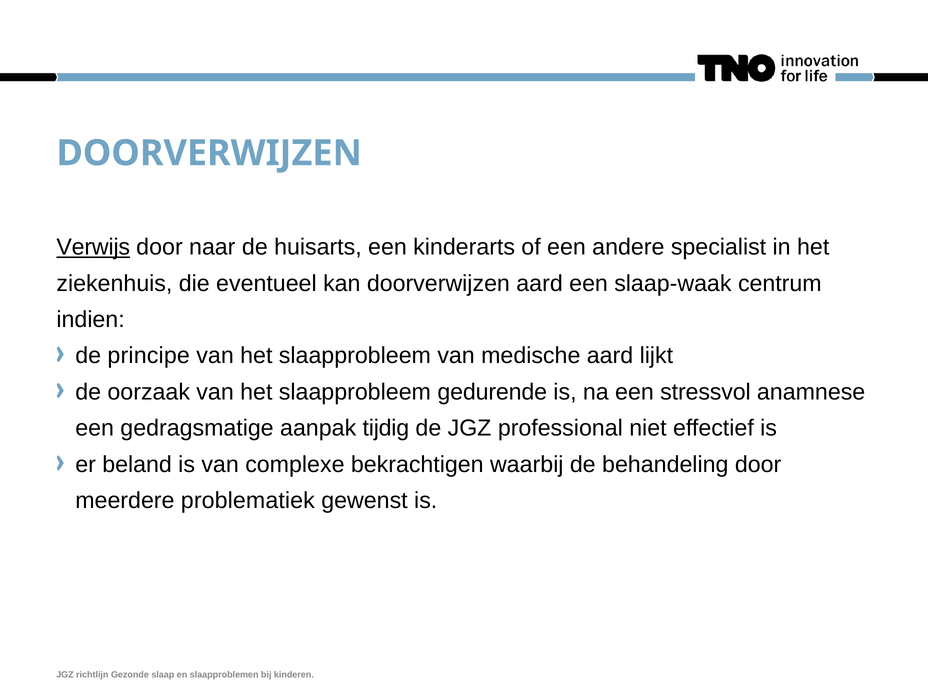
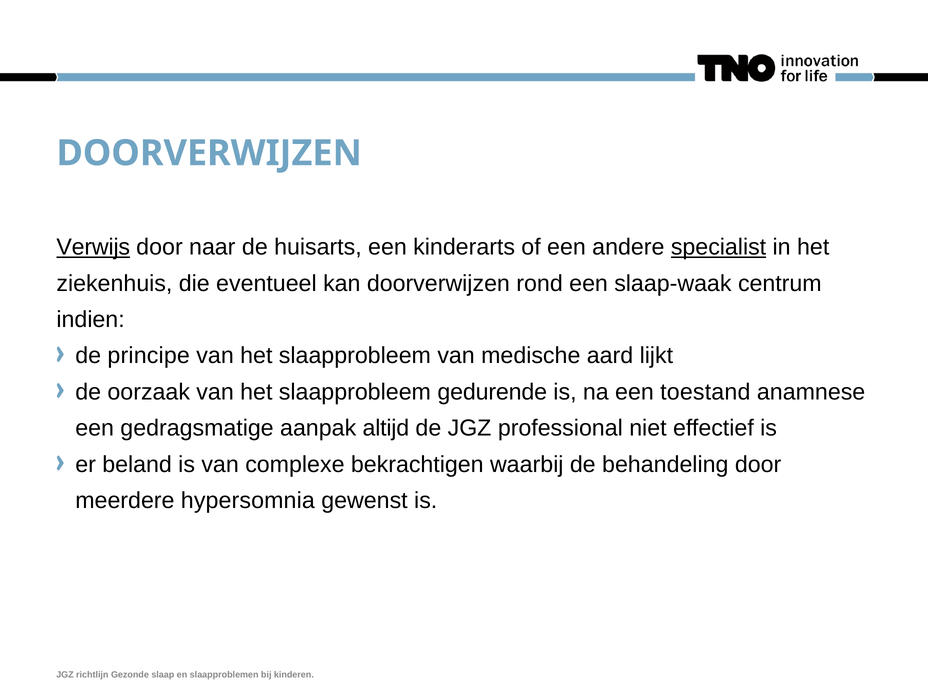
specialist underline: none -> present
doorverwijzen aard: aard -> rond
stressvol: stressvol -> toestand
tijdig: tijdig -> altijd
problematiek: problematiek -> hypersomnia
